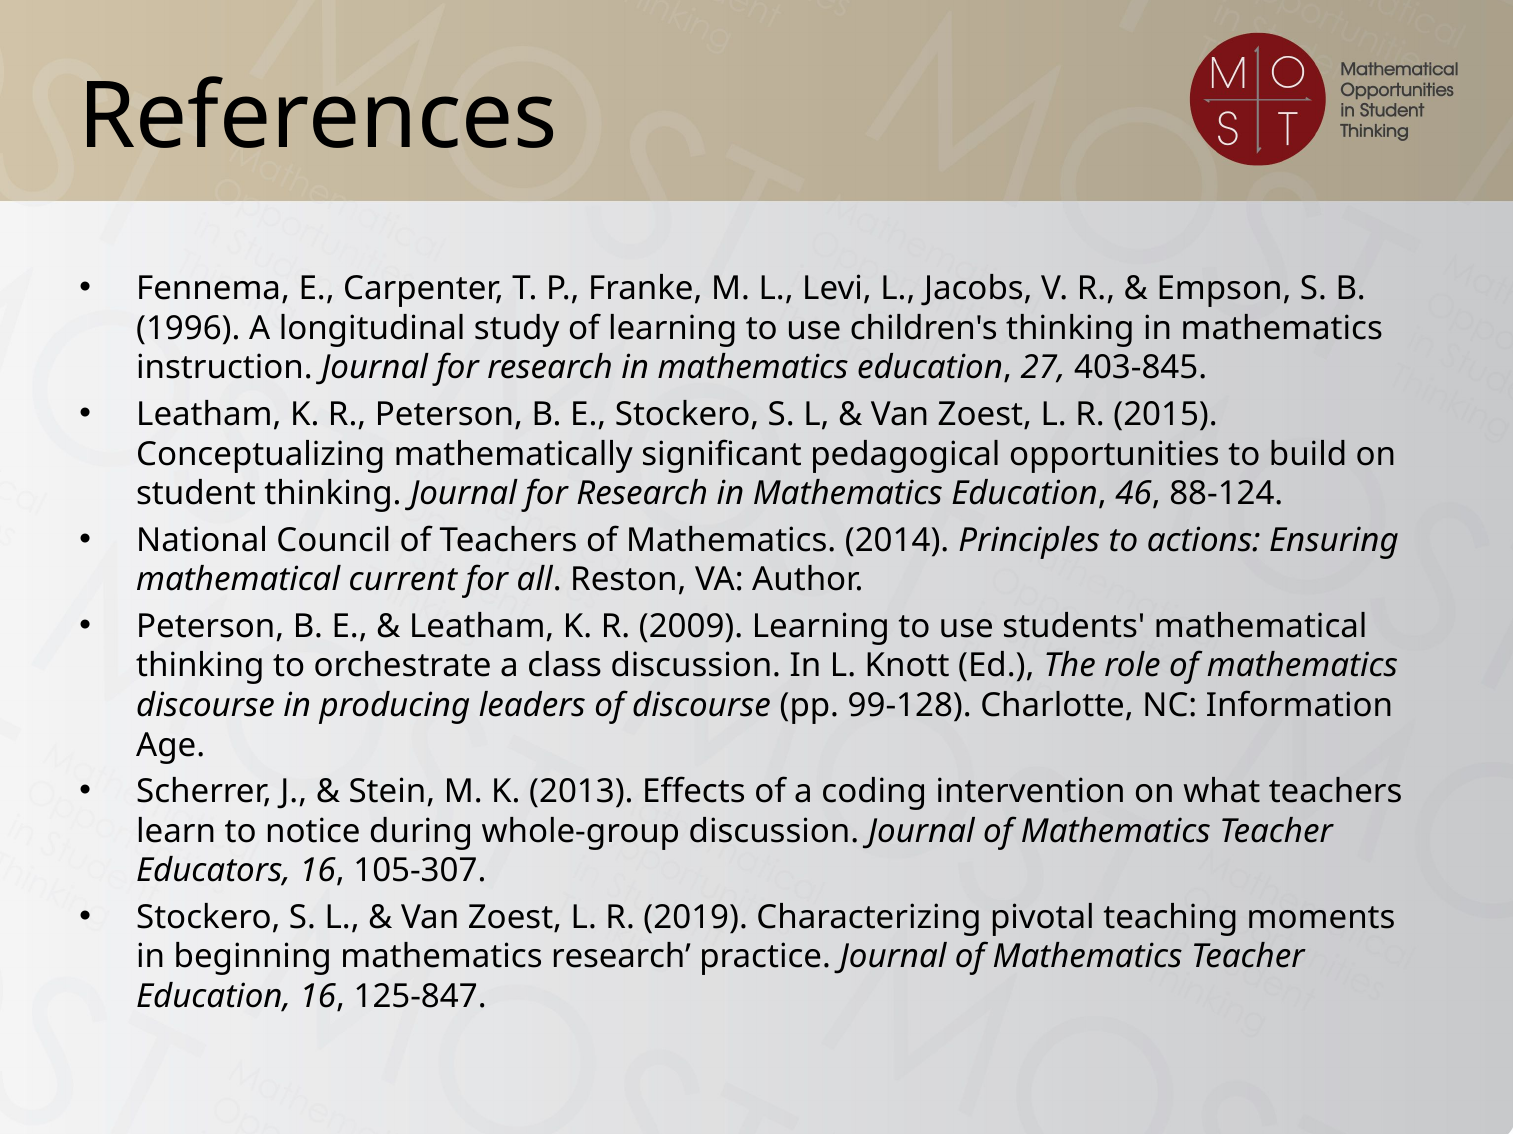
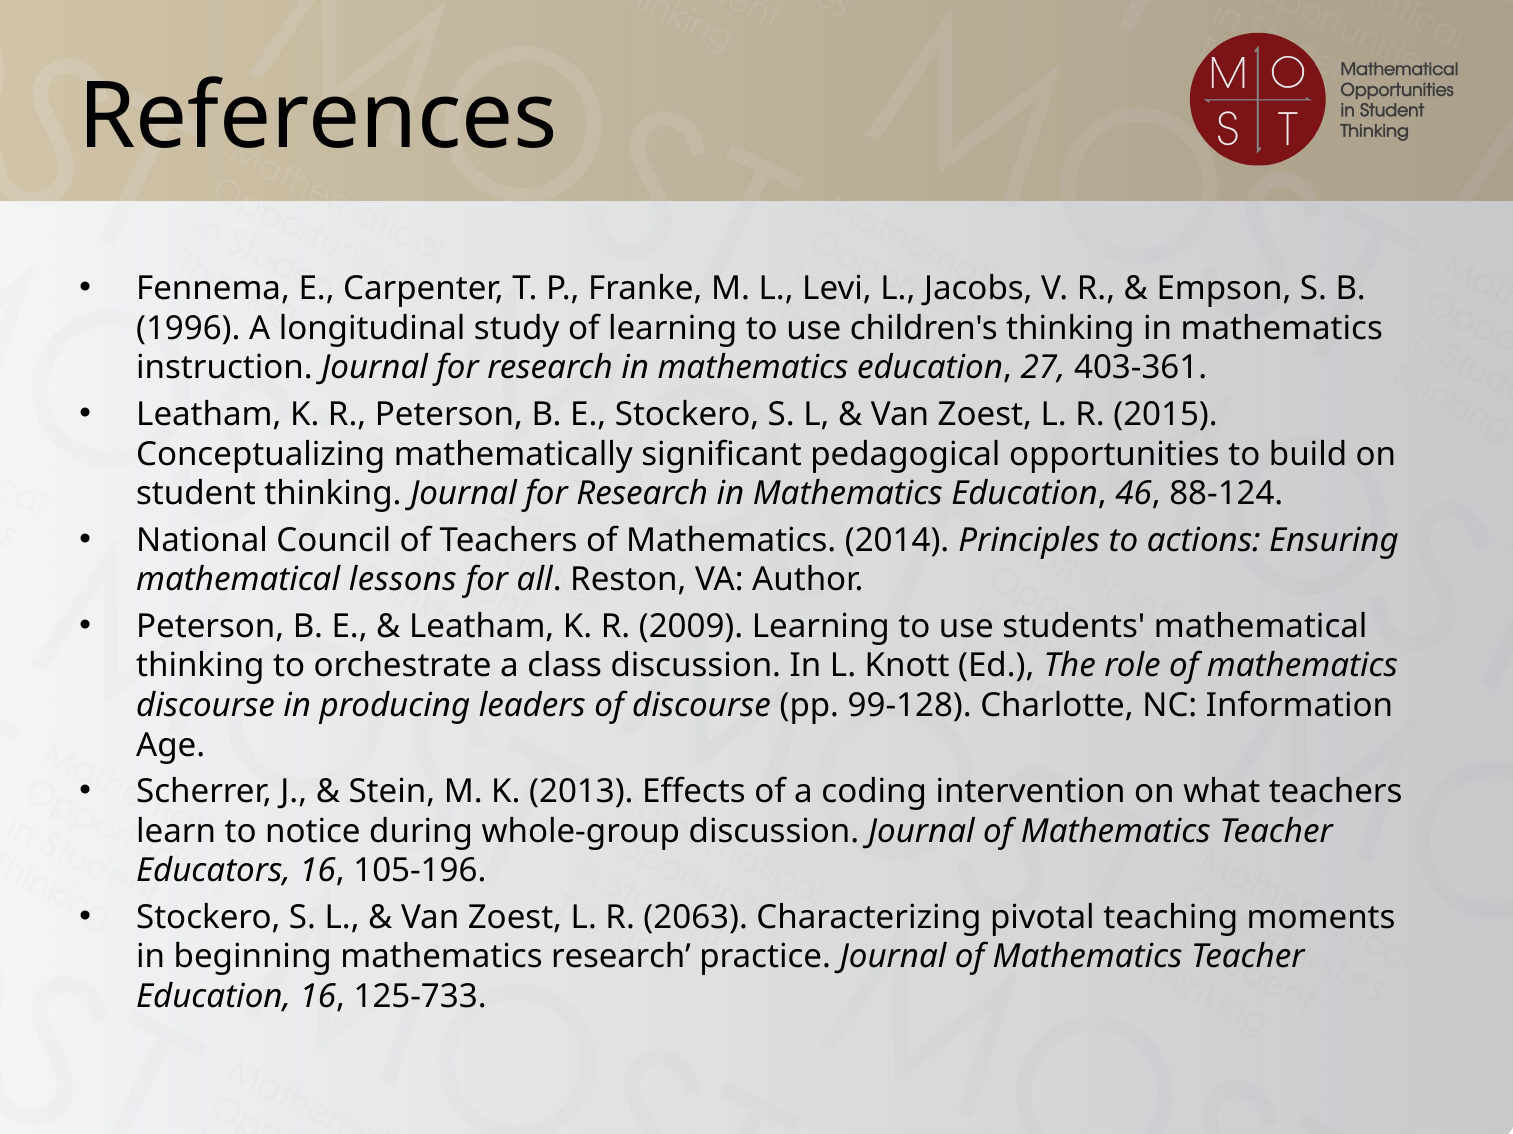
403-845: 403-845 -> 403-361
current: current -> lessons
105-307: 105-307 -> 105-196
2019: 2019 -> 2063
125-847: 125-847 -> 125-733
